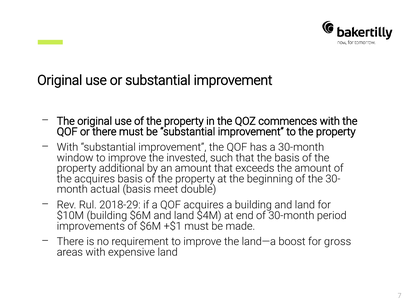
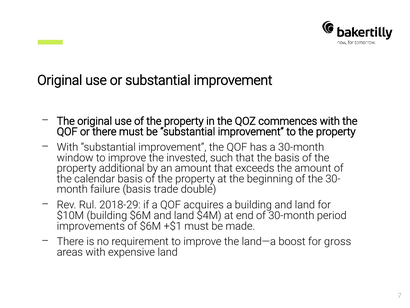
the acquires: acquires -> calendar
actual: actual -> failure
meet: meet -> trade
